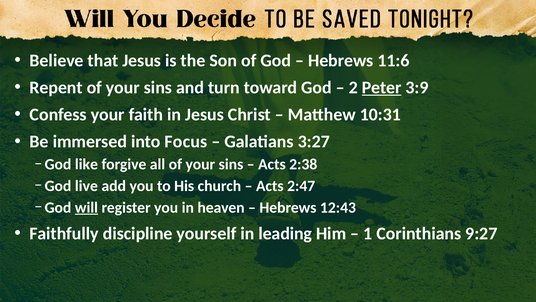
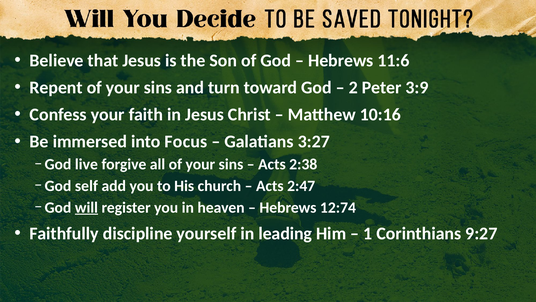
Peter underline: present -> none
10:31: 10:31 -> 10:16
like: like -> live
live: live -> self
12:43: 12:43 -> 12:74
